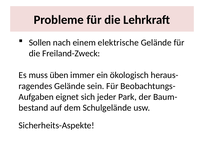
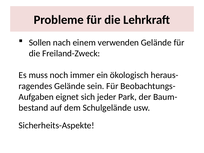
elektrische: elektrische -> verwenden
üben: üben -> noch
